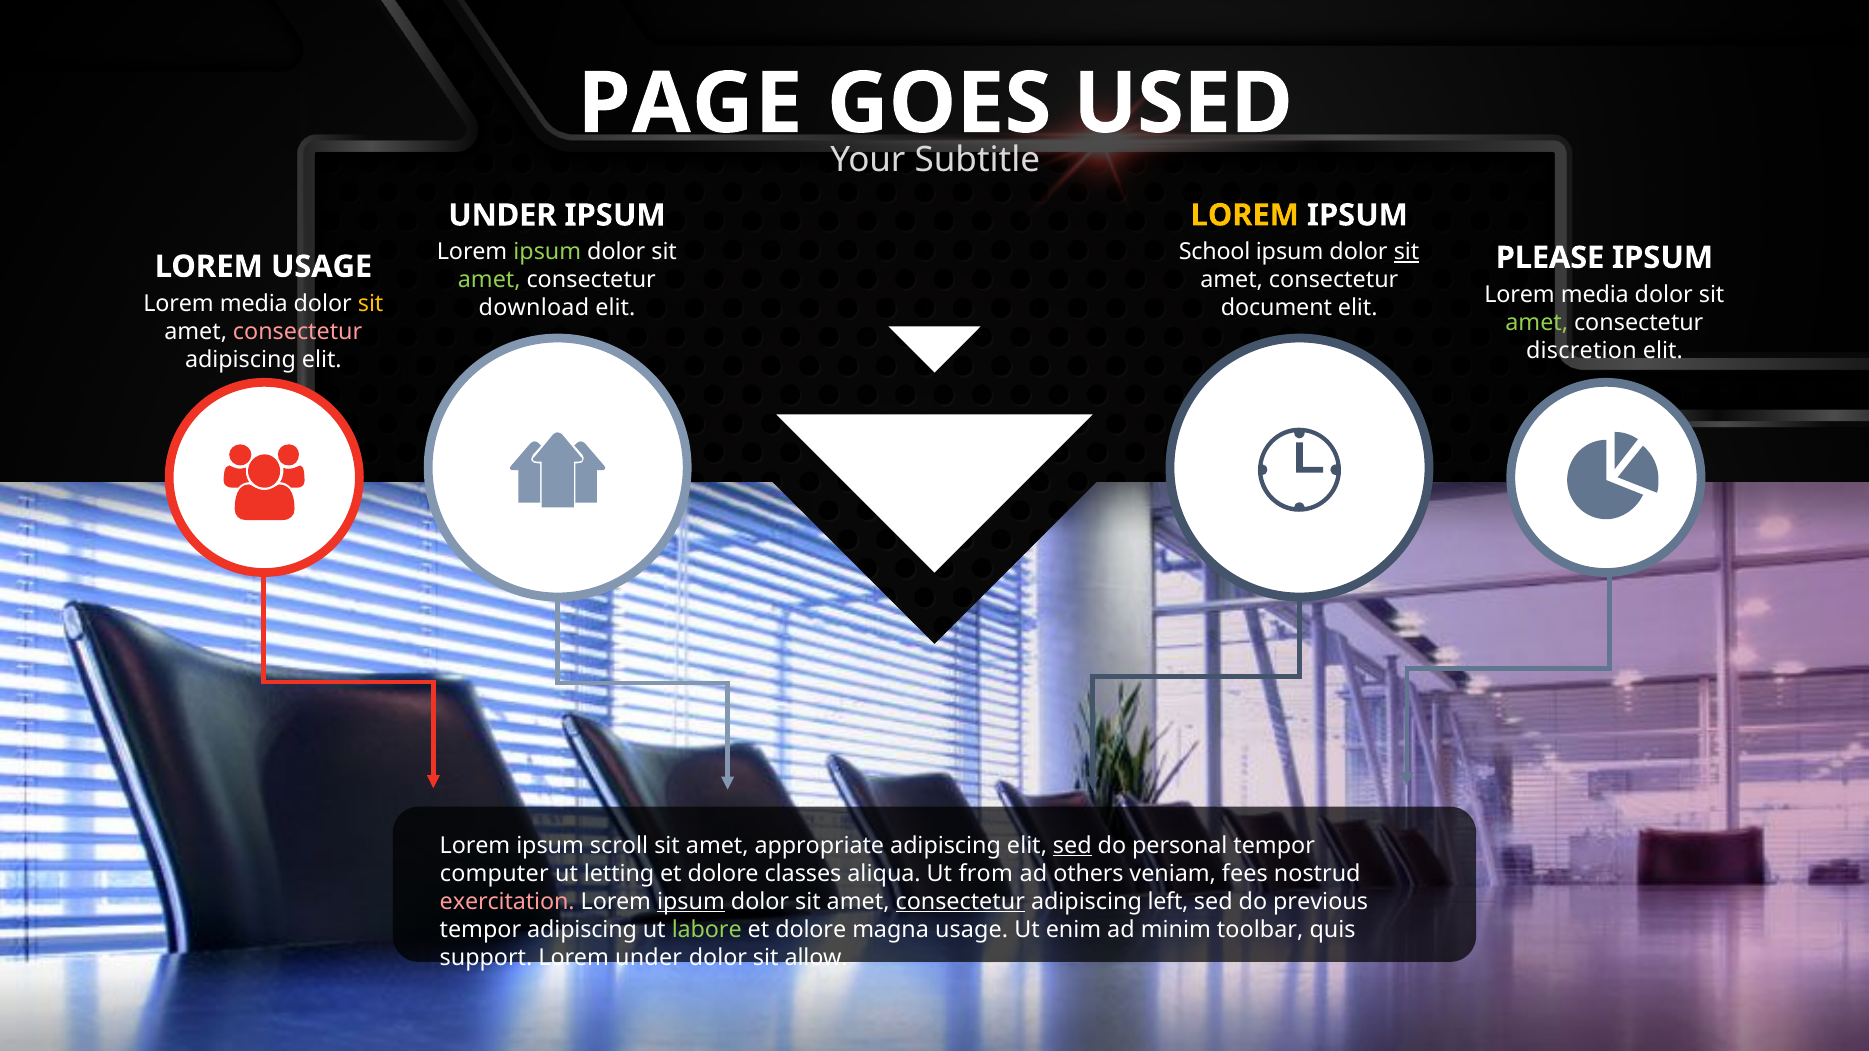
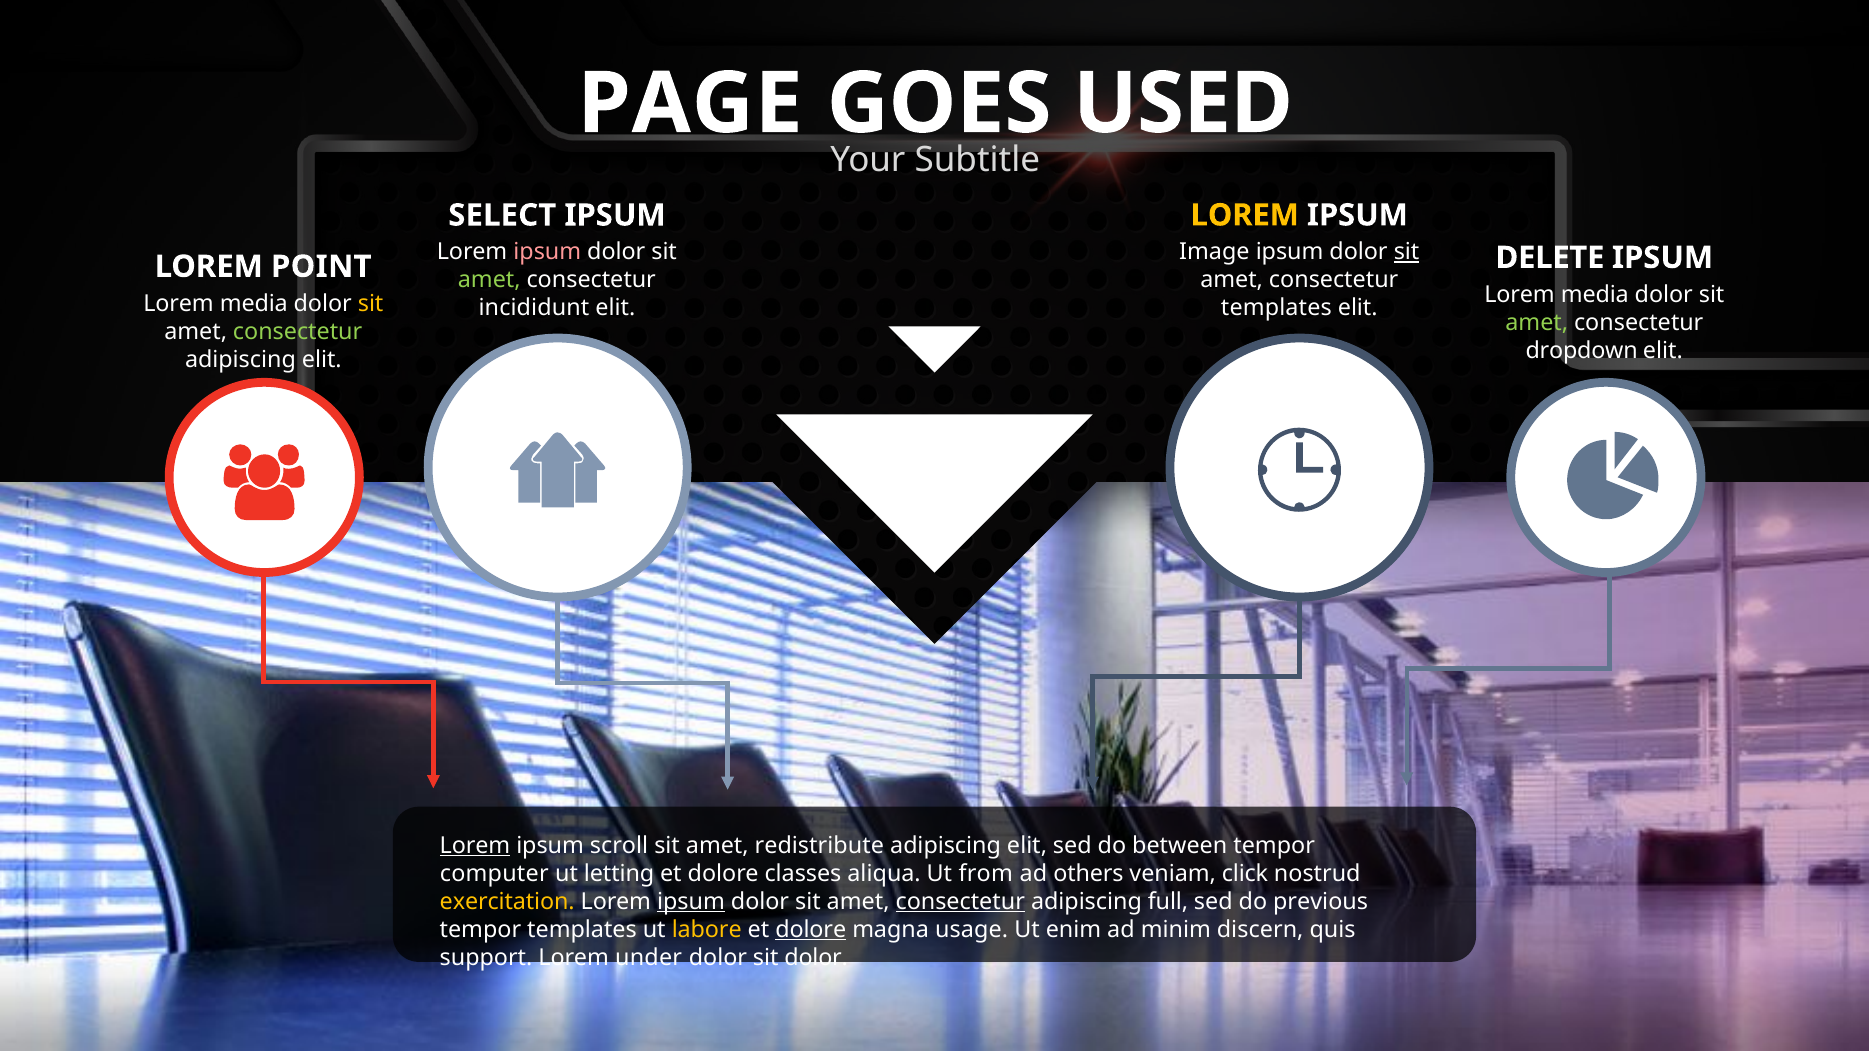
UNDER at (502, 215): UNDER -> SELECT
ipsum at (547, 252) colour: light green -> pink
School: School -> Image
PLEASE: PLEASE -> DELETE
LOREM USAGE: USAGE -> POINT
download: download -> incididunt
document at (1276, 308): document -> templates
consectetur at (298, 332) colour: pink -> light green
discretion: discretion -> dropdown
Lorem at (475, 846) underline: none -> present
appropriate: appropriate -> redistribute
sed at (1072, 846) underline: present -> none
personal: personal -> between
fees: fees -> click
exercitation colour: pink -> yellow
left: left -> full
tempor adipiscing: adipiscing -> templates
labore colour: light green -> yellow
dolore at (811, 930) underline: none -> present
toolbar: toolbar -> discern
sit allow: allow -> dolor
